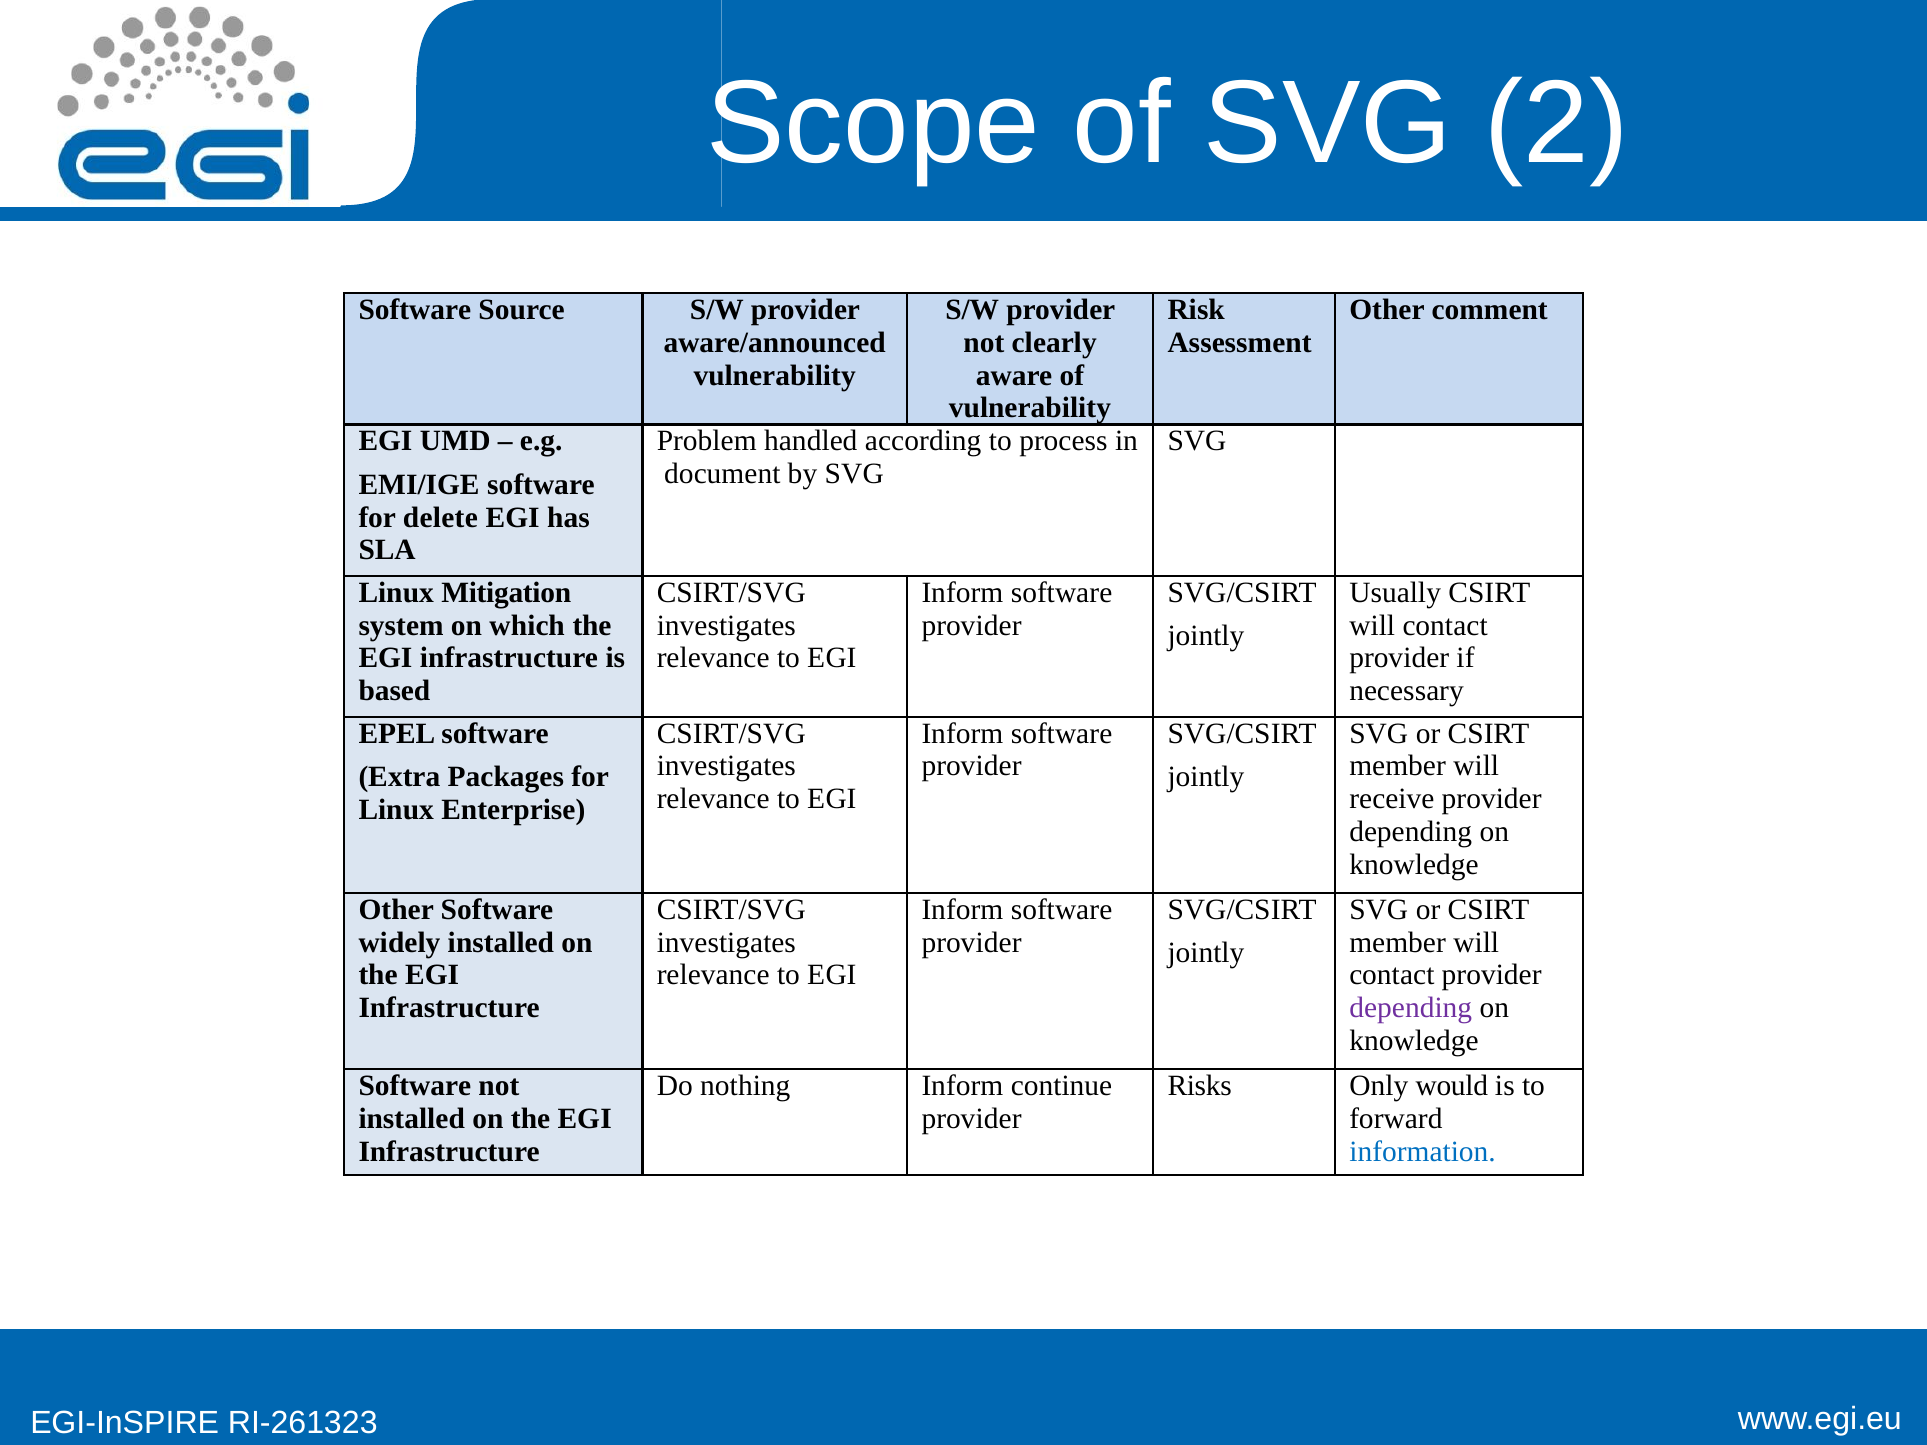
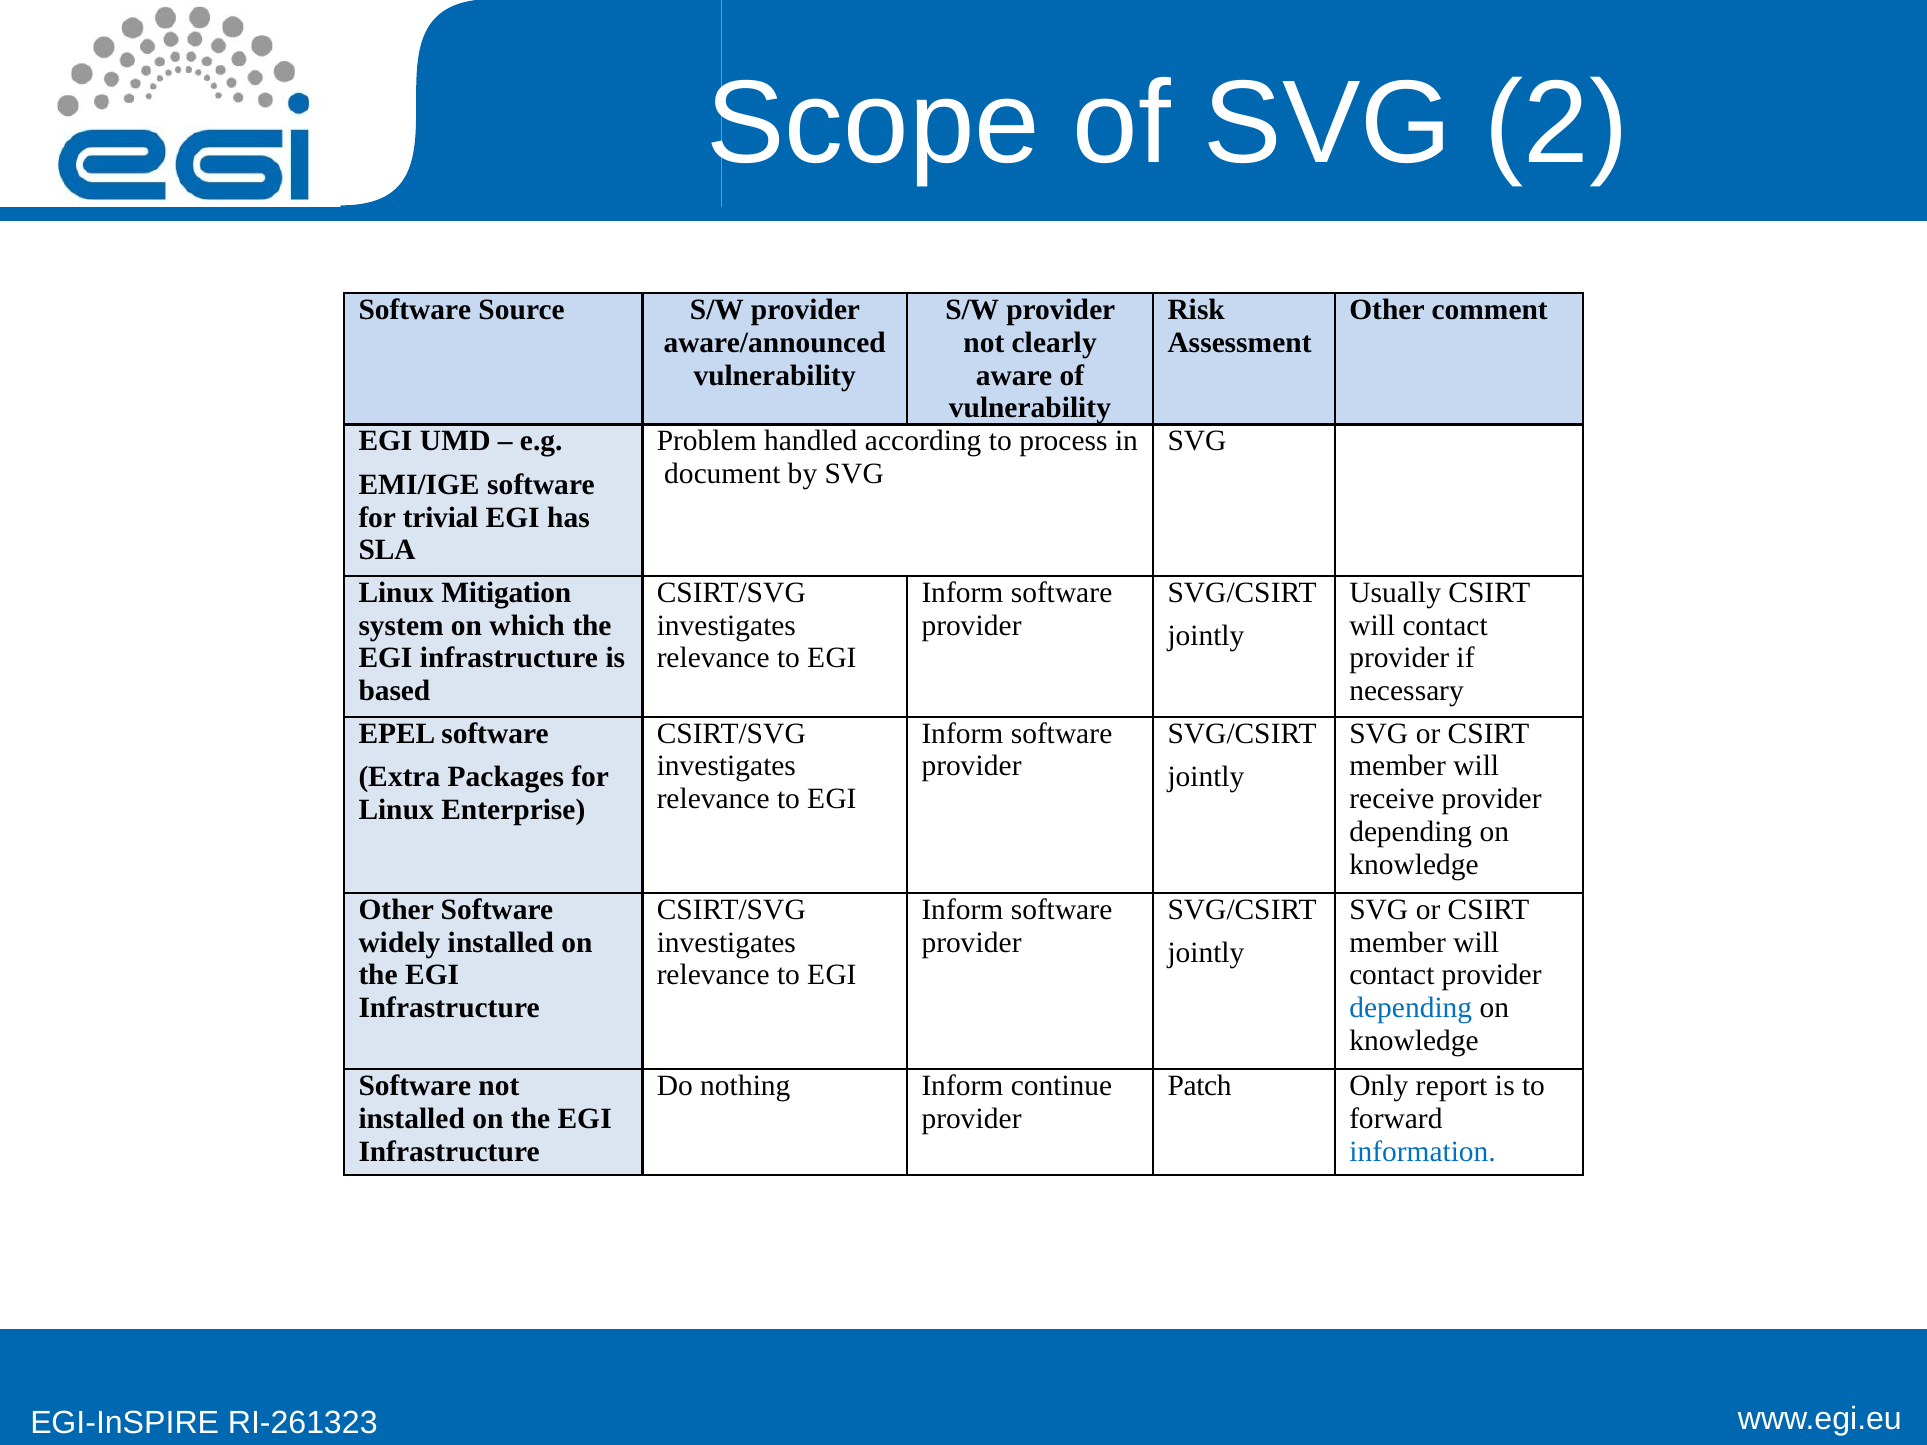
delete: delete -> trivial
depending at (1411, 1008) colour: purple -> blue
Risks: Risks -> Patch
would: would -> report
